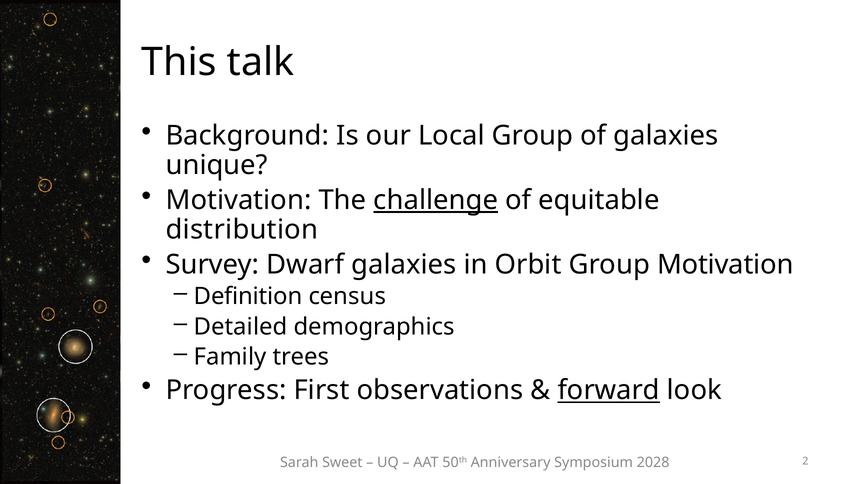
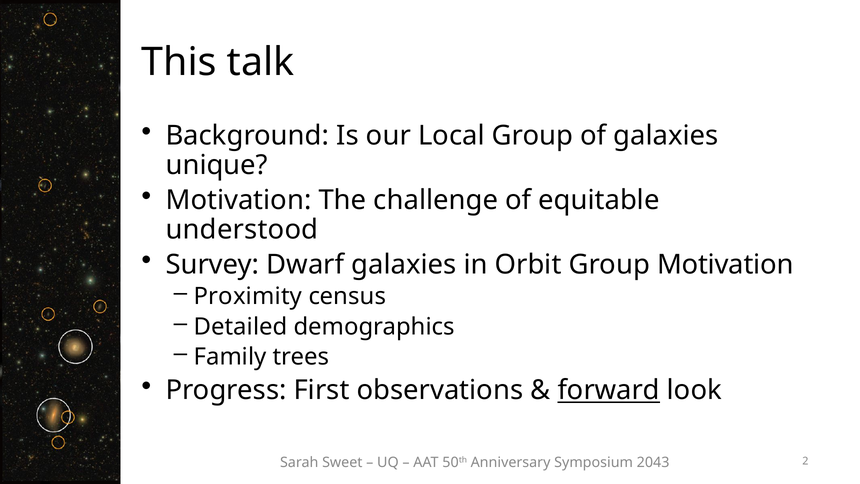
challenge underline: present -> none
distribution: distribution -> understood
Definition: Definition -> Proximity
2028: 2028 -> 2043
